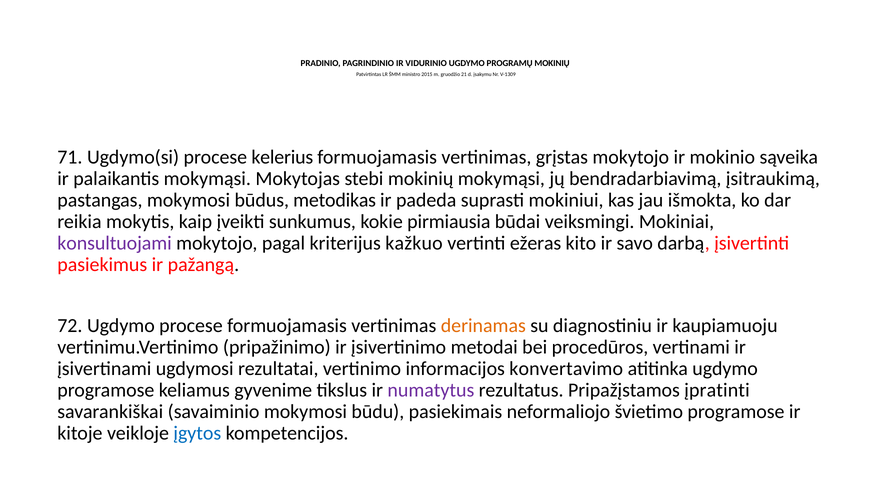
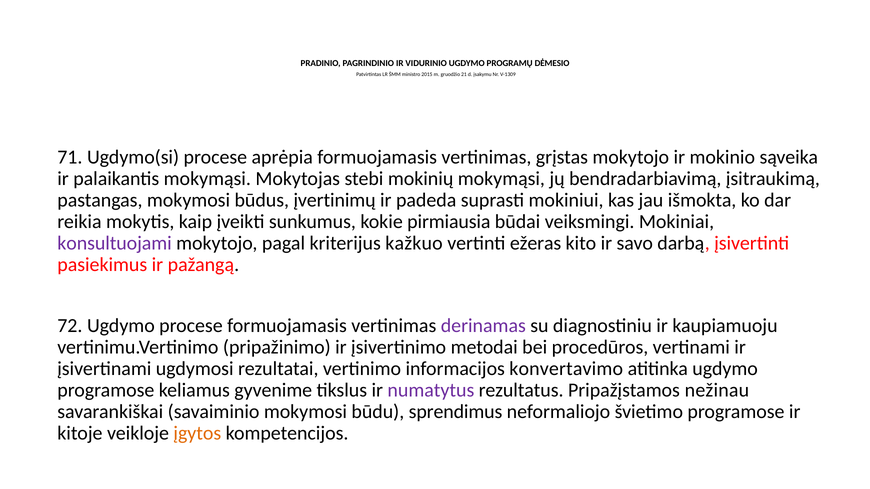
PROGRAMŲ MOKINIŲ: MOKINIŲ -> DĖMESIO
kelerius: kelerius -> aprėpia
metodikas: metodikas -> įvertinimų
derinamas colour: orange -> purple
įpratinti: įpratinti -> nežinau
pasiekimais: pasiekimais -> sprendimus
įgytos colour: blue -> orange
